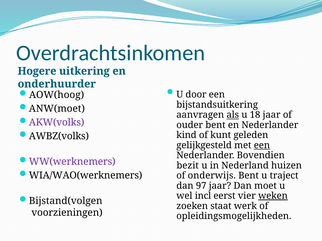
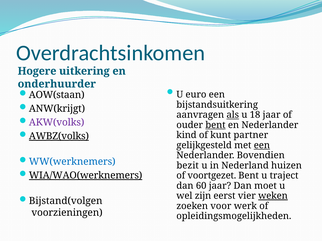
door: door -> euro
AOW(hoog: AOW(hoog -> AOW(staan
ANW(moet: ANW(moet -> ANW(krijgt
bent at (215, 125) underline: none -> present
AWBZ(volks underline: none -> present
geleden: geleden -> partner
WW(werknemers colour: purple -> blue
WIA/WAO(werknemers underline: none -> present
onderwijs: onderwijs -> voortgezet
97: 97 -> 60
incl: incl -> zijn
staat: staat -> voor
